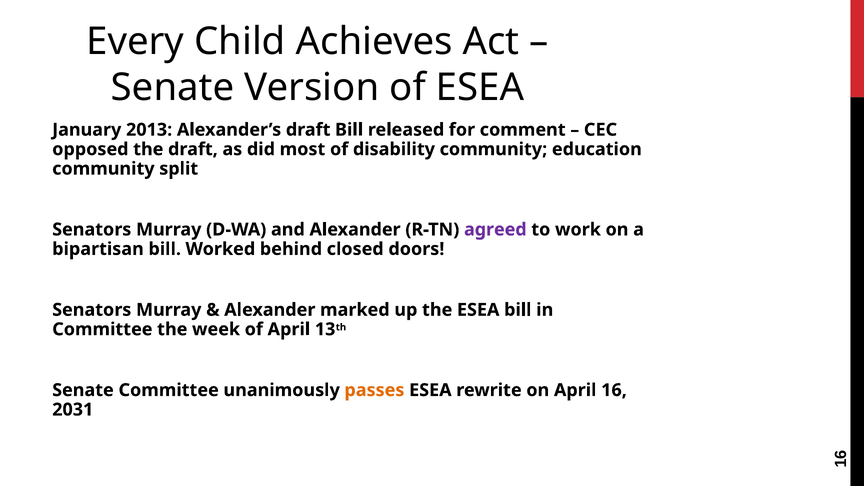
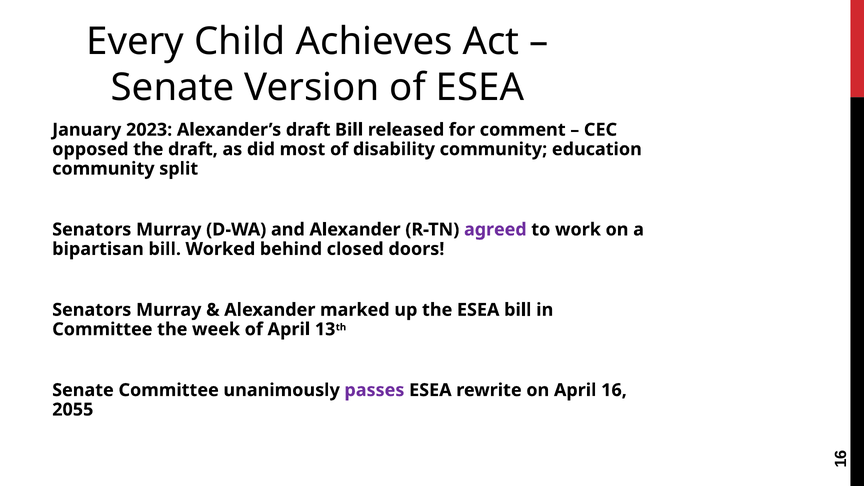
2013: 2013 -> 2023
passes colour: orange -> purple
2031: 2031 -> 2055
